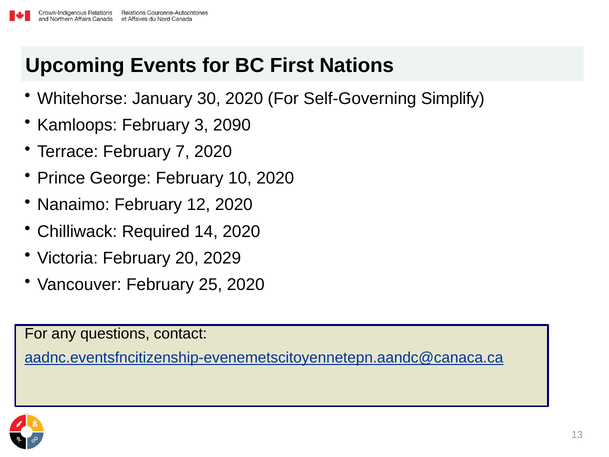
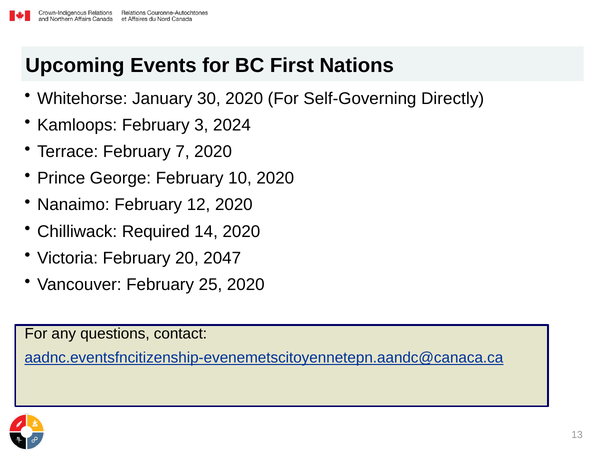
Simplify: Simplify -> Directly
2090: 2090 -> 2024
2029: 2029 -> 2047
